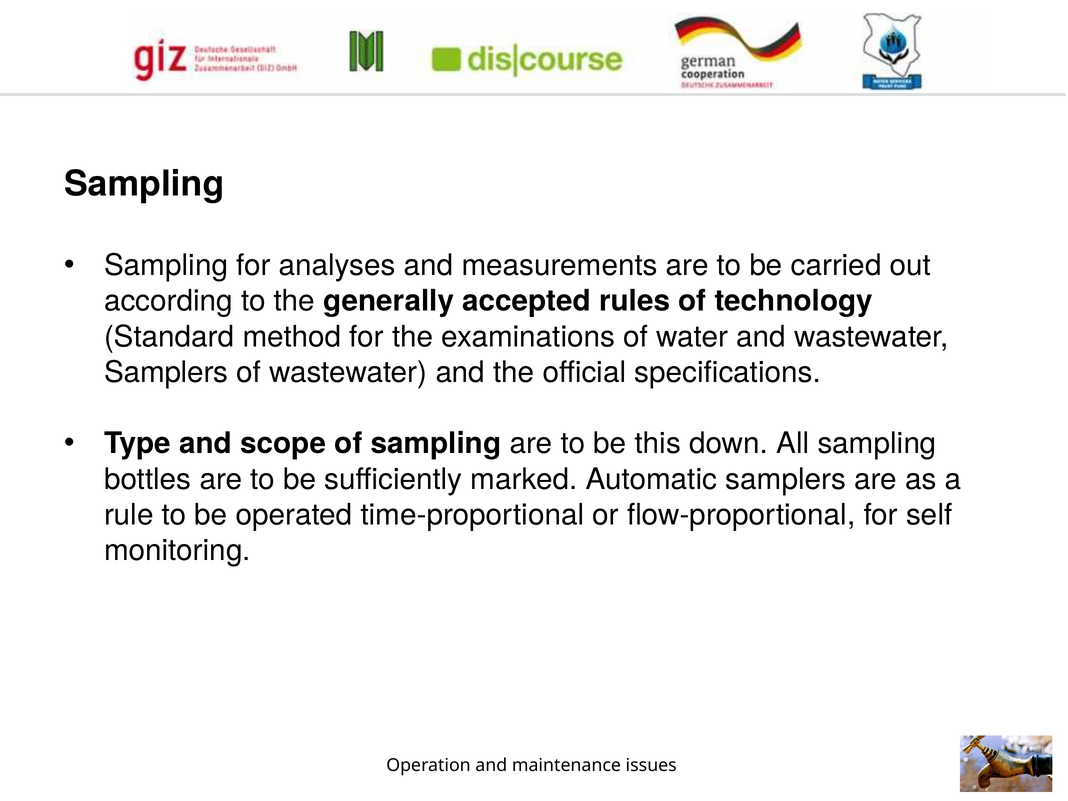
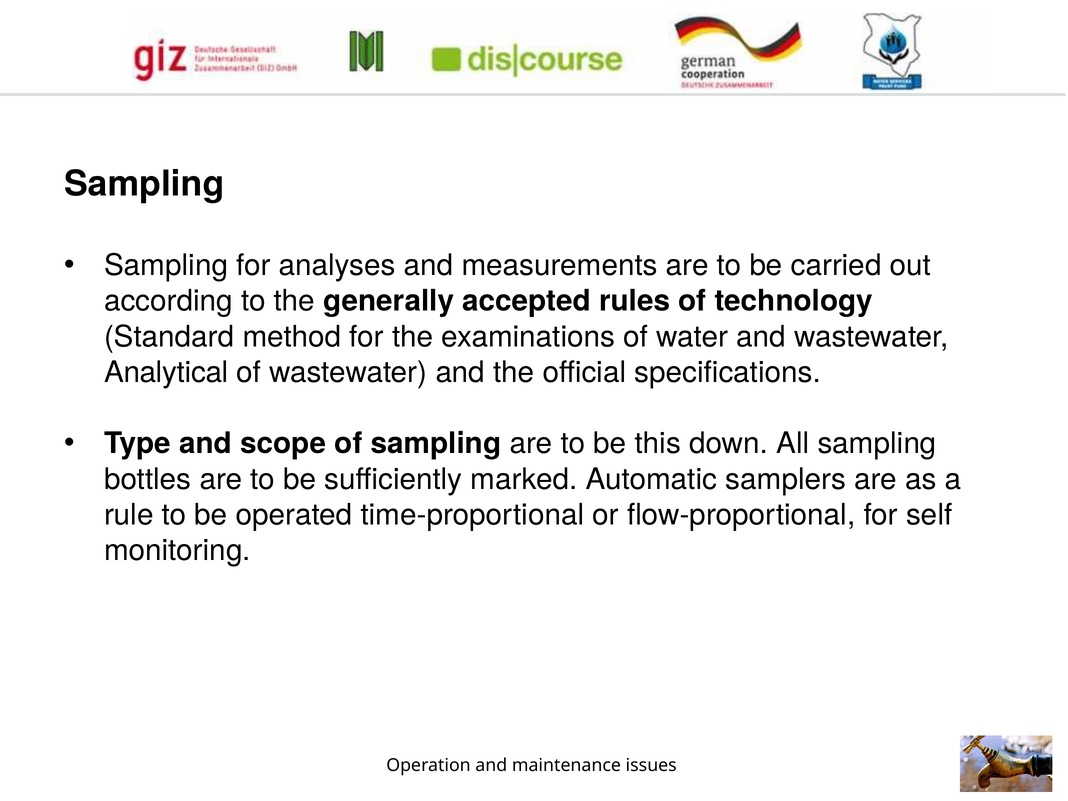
Samplers at (166, 372): Samplers -> Analytical
